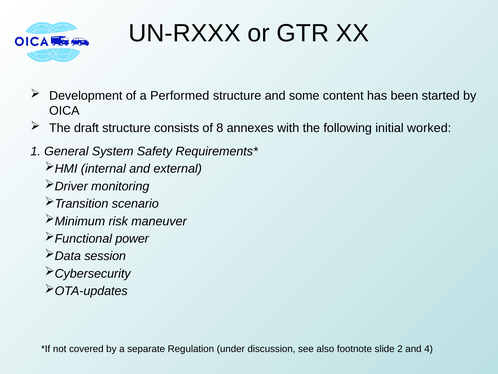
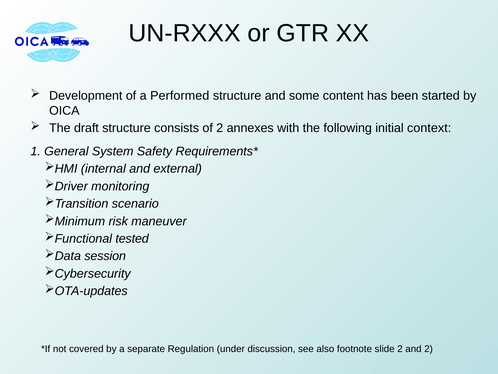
of 8: 8 -> 2
worked: worked -> context
power: power -> tested
and 4: 4 -> 2
